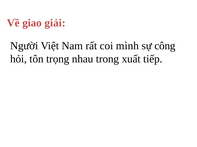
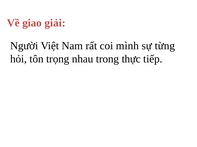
công: công -> từng
xuất: xuất -> thực
